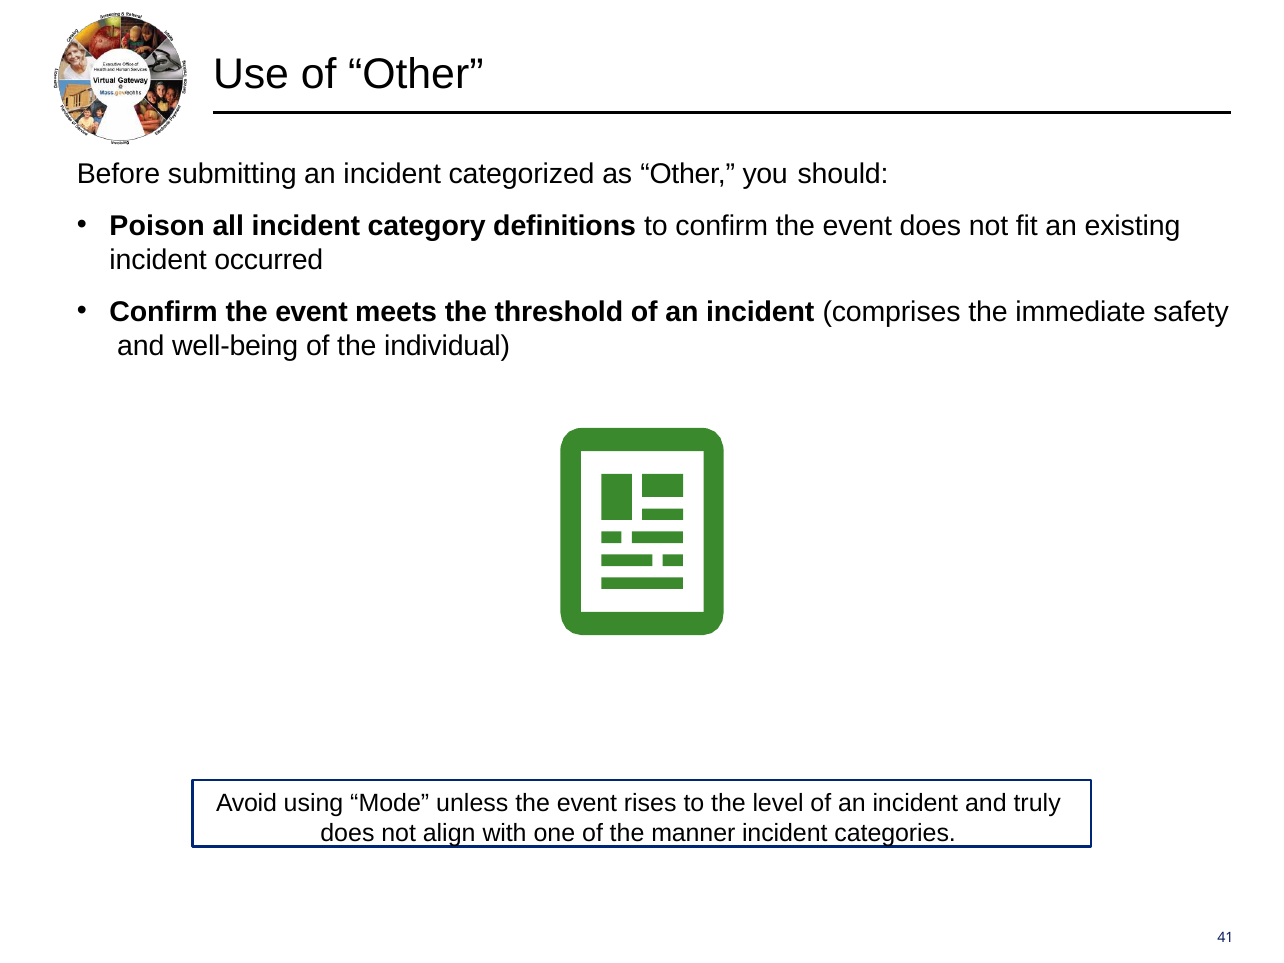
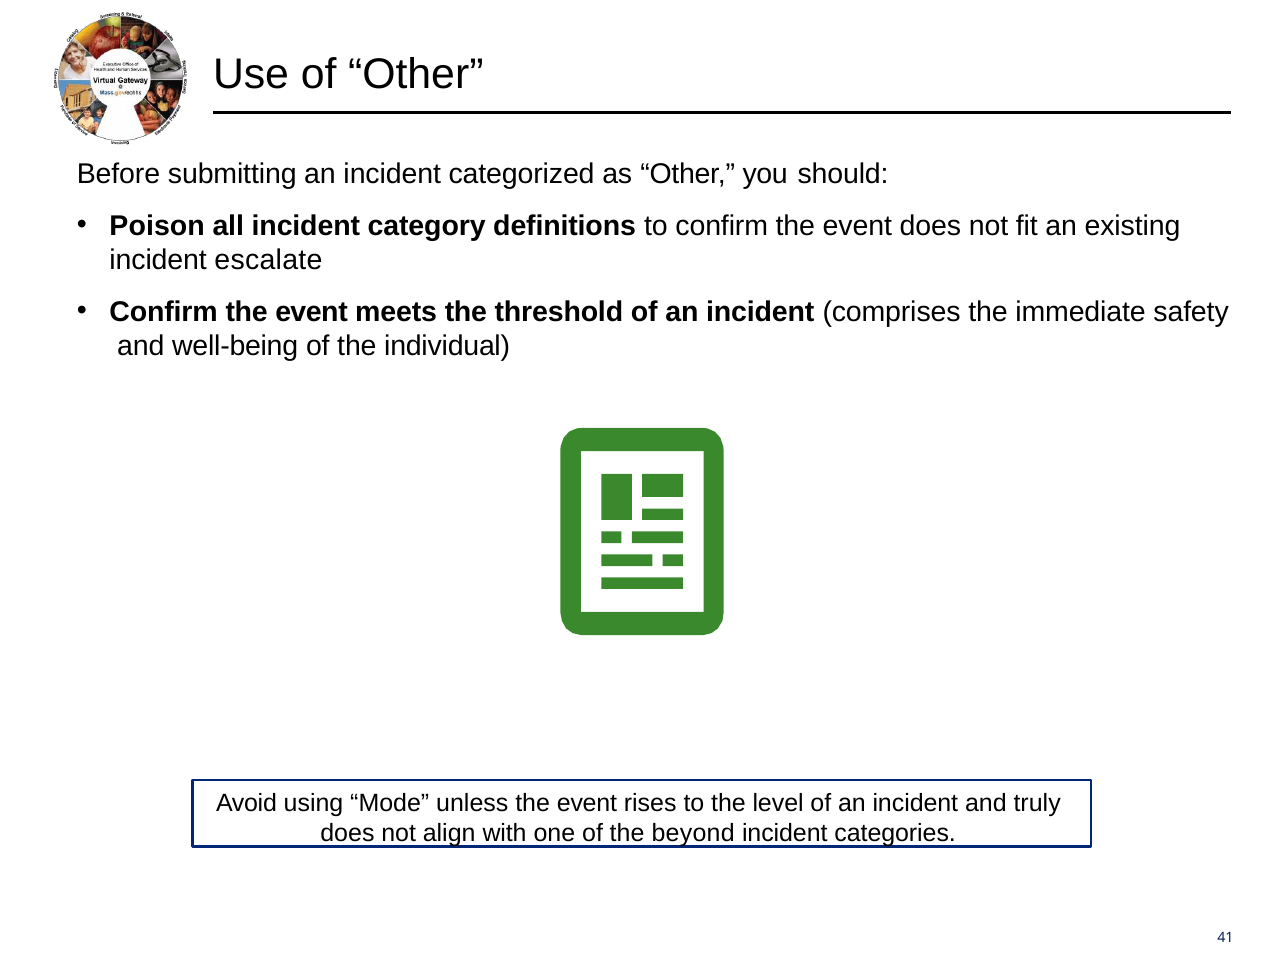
occurred: occurred -> escalate
manner: manner -> beyond
